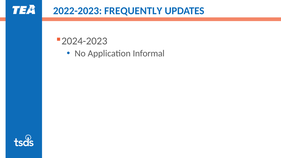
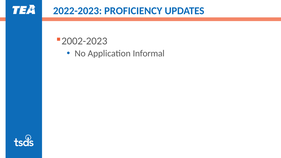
FREQUENTLY: FREQUENTLY -> PROFICIENCY
2024-2023: 2024-2023 -> 2002-2023
